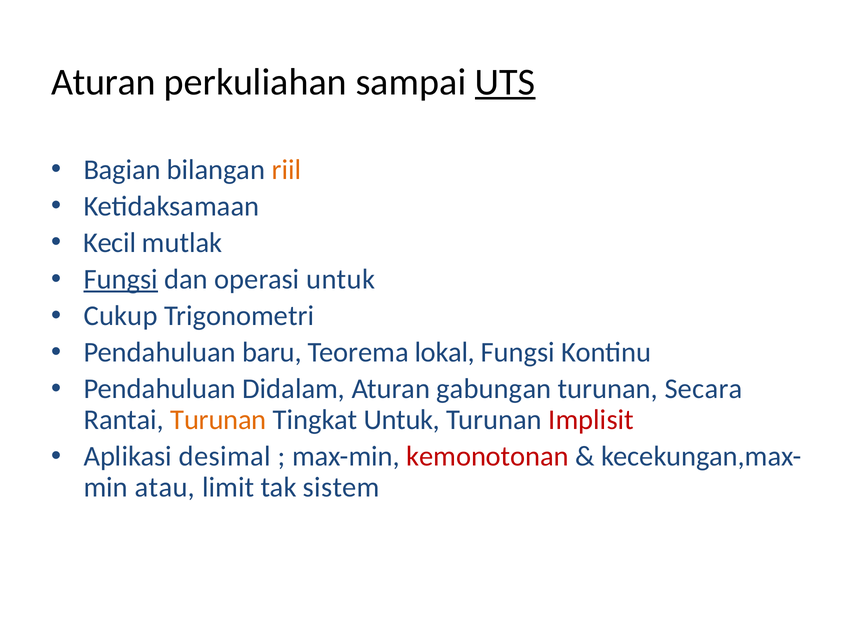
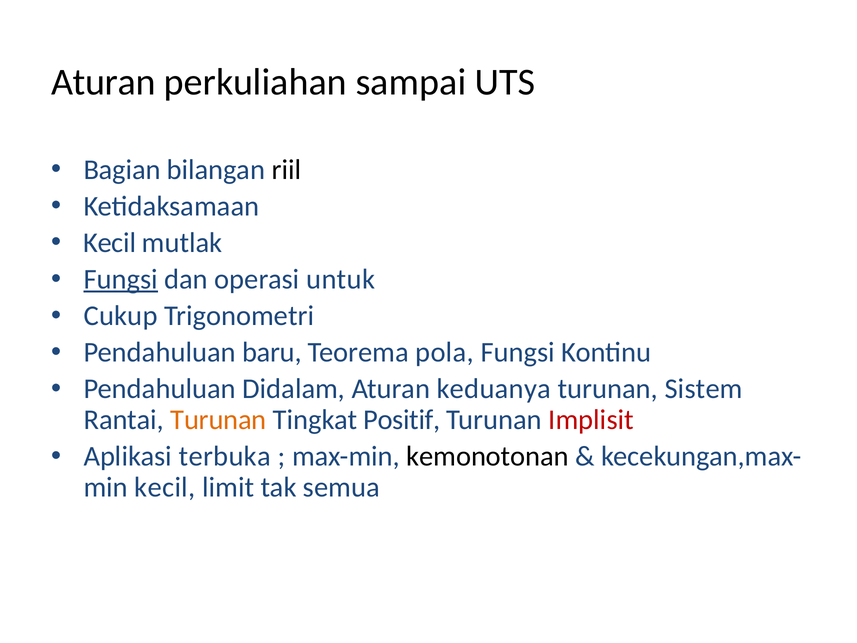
UTS underline: present -> none
riil colour: orange -> black
lokal: lokal -> pola
gabungan: gabungan -> keduanya
Secara: Secara -> Sistem
Tingkat Untuk: Untuk -> Positif
desimal: desimal -> terbuka
kemonotonan colour: red -> black
atau at (165, 487): atau -> kecil
sistem: sistem -> semua
